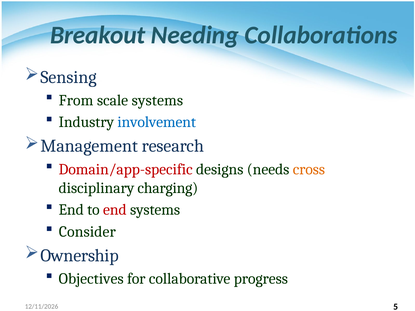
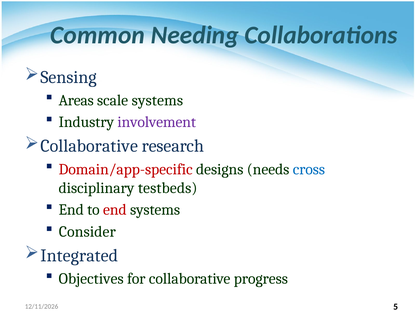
Breakout: Breakout -> Common
From: From -> Areas
involvement colour: blue -> purple
Management at (89, 146): Management -> Collaborative
cross colour: orange -> blue
charging: charging -> testbeds
Ownership: Ownership -> Integrated
